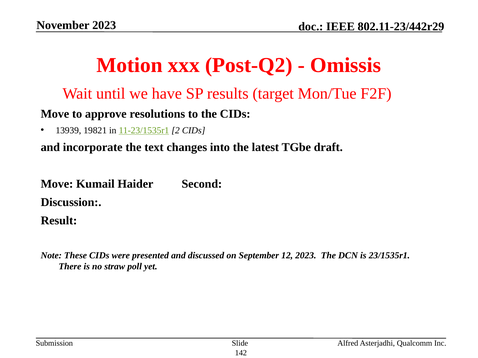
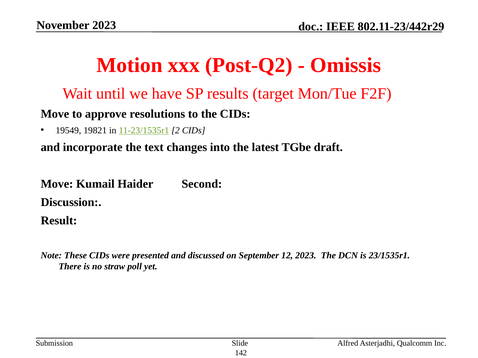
13939: 13939 -> 19549
